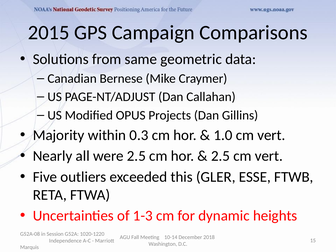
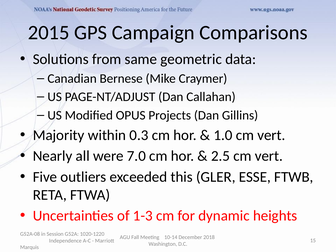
were 2.5: 2.5 -> 7.0
